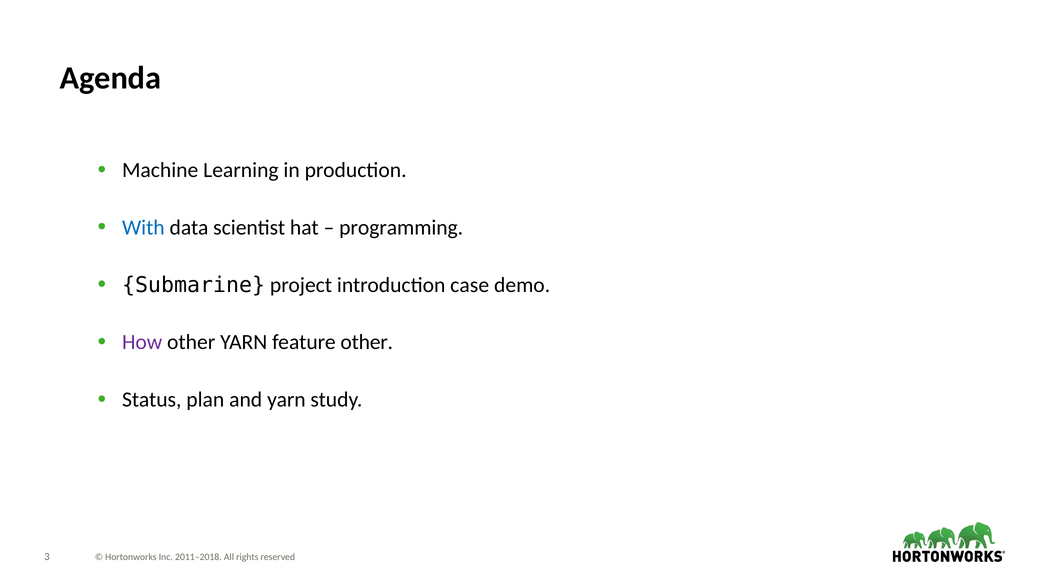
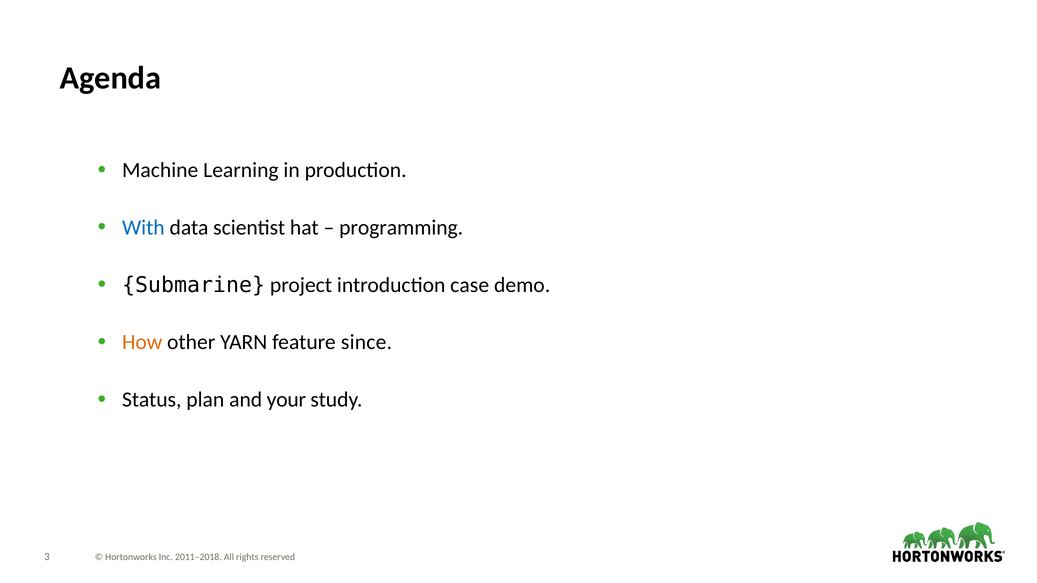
How colour: purple -> orange
feature other: other -> since
and yarn: yarn -> your
